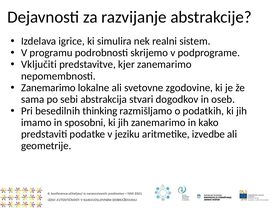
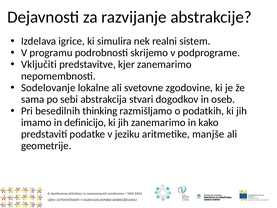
Zanemarimo at (48, 88): Zanemarimo -> Sodelovanje
sposobni: sposobni -> definicijo
izvedbe: izvedbe -> manjše
